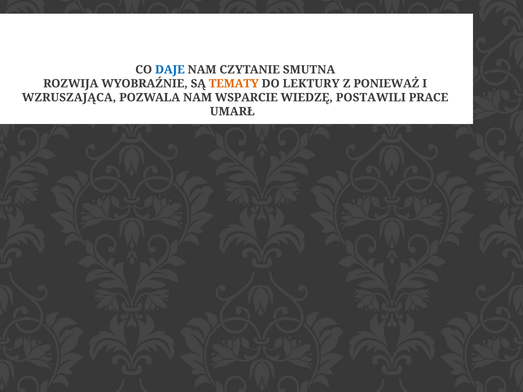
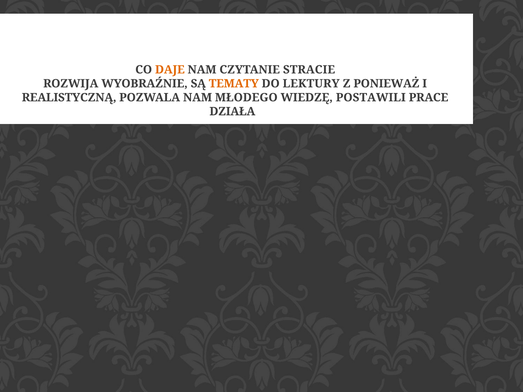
DAJE colour: blue -> orange
SMUTNA: SMUTNA -> STRACIE
WZRUSZAJĄCA: WZRUSZAJĄCA -> REALISTYCZNĄ
WSPARCIE: WSPARCIE -> MŁODEGO
UMARŁ: UMARŁ -> DZIAŁA
